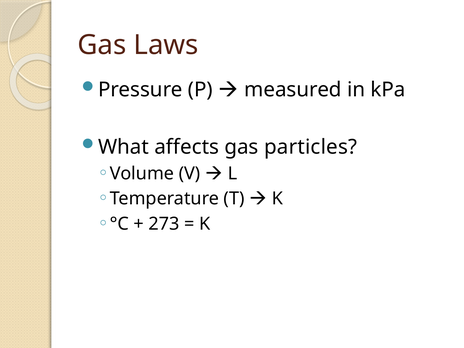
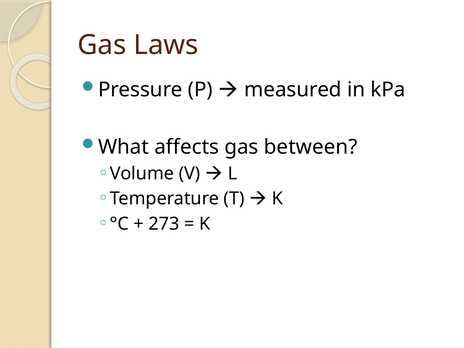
particles: particles -> between
